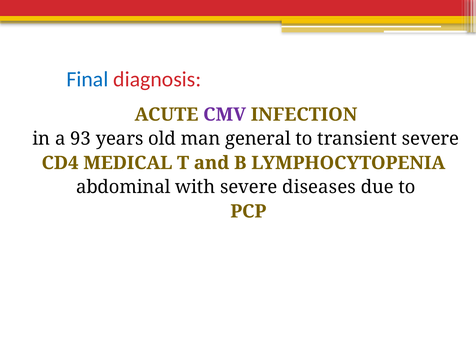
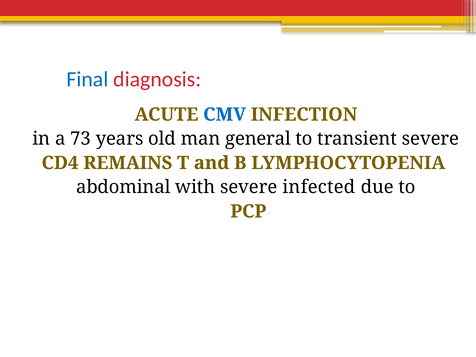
CMV colour: purple -> blue
93: 93 -> 73
MEDICAL: MEDICAL -> REMAINS
diseases: diseases -> infected
